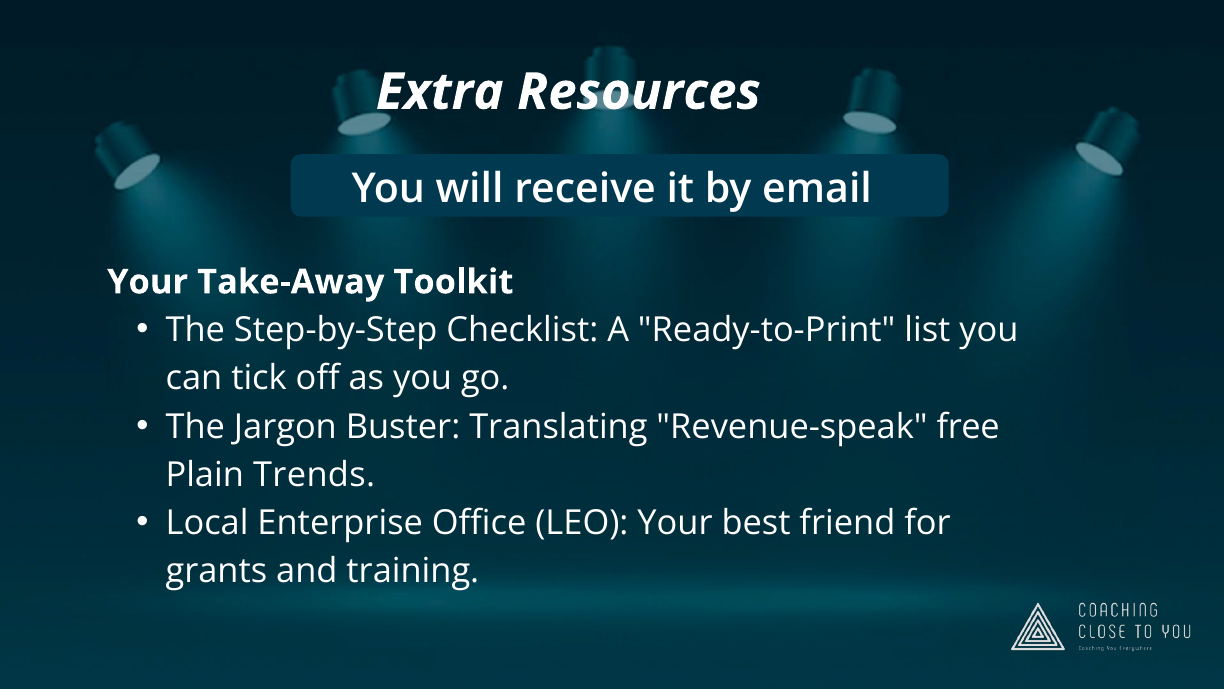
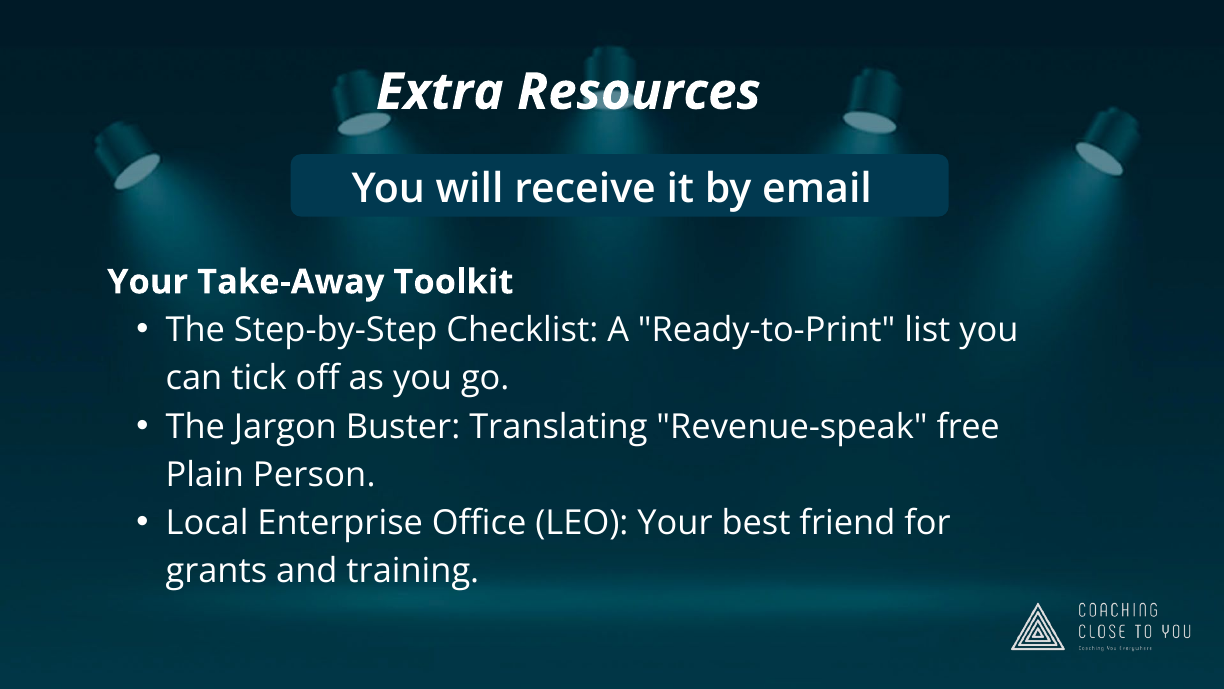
Trends: Trends -> Person
